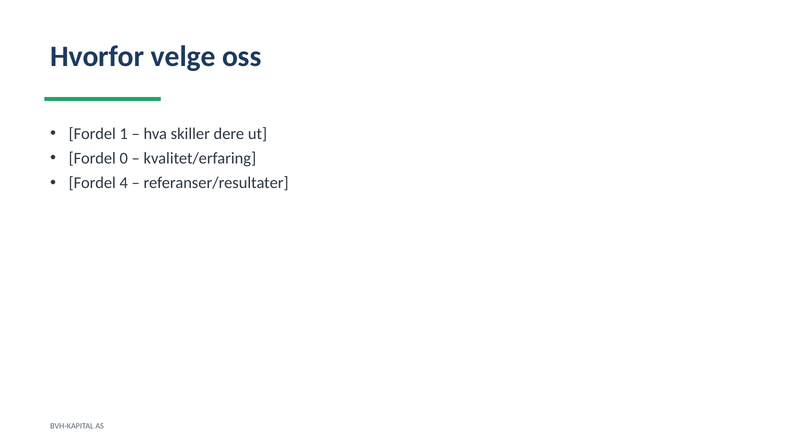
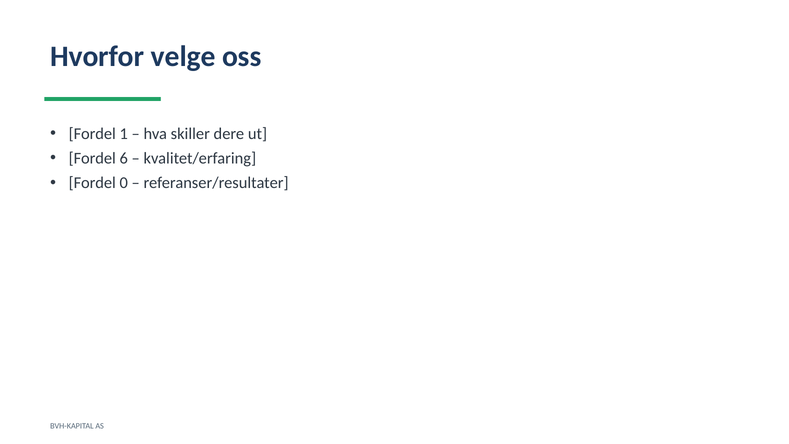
0: 0 -> 6
4: 4 -> 0
